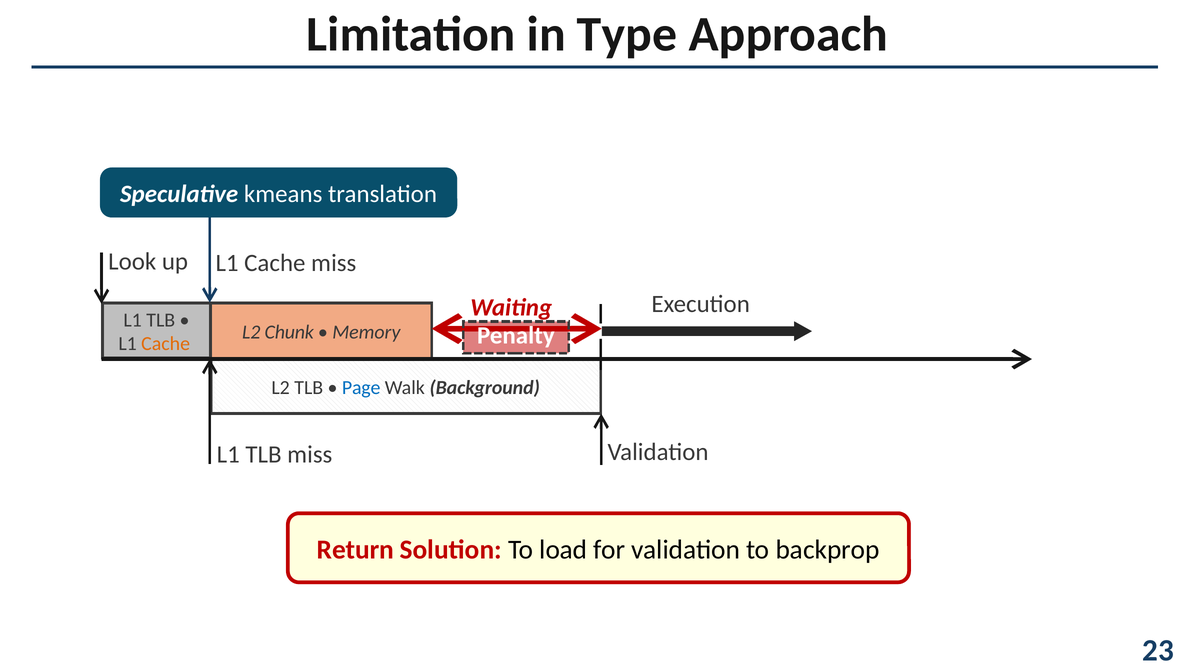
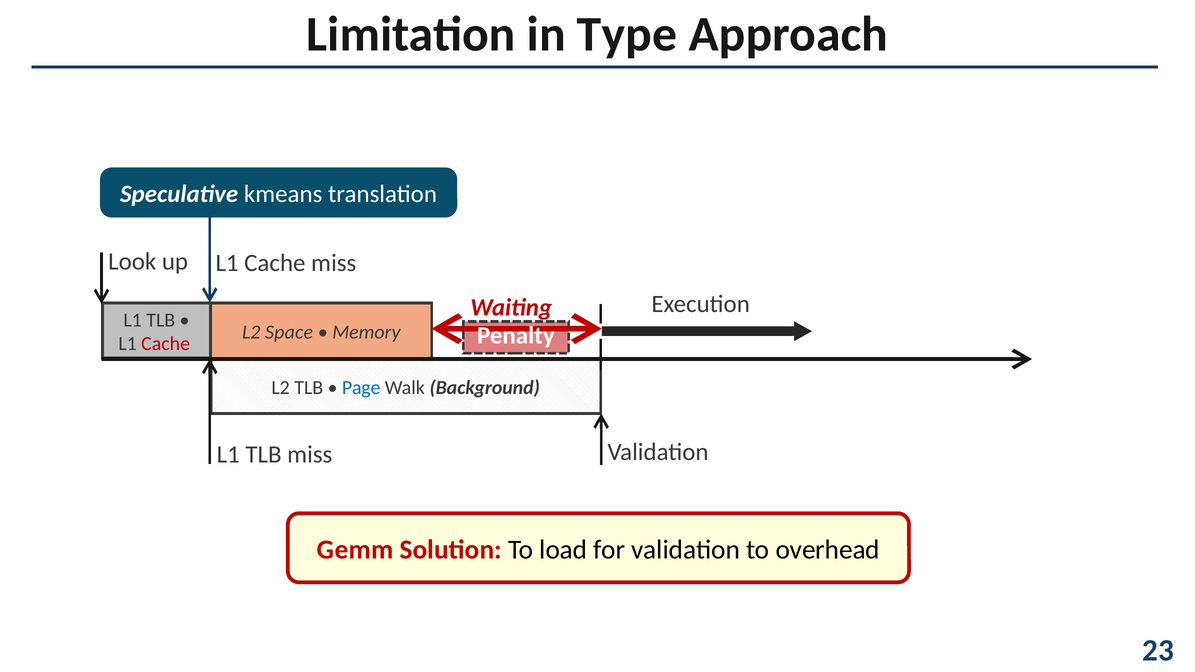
Chunk: Chunk -> Space
Cache at (166, 344) colour: orange -> red
Return: Return -> Gemm
backprop: backprop -> overhead
